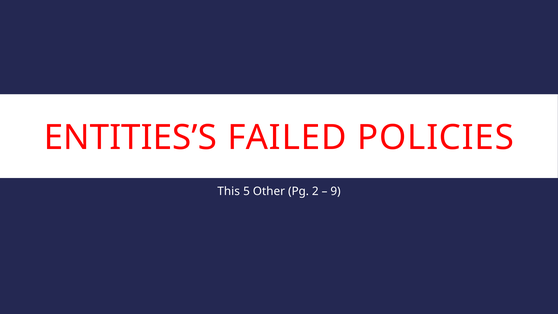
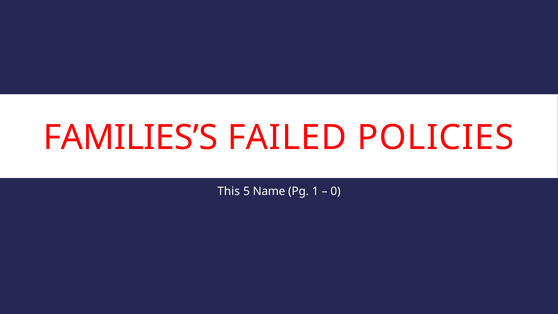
ENTITIES’S: ENTITIES’S -> FAMILIES’S
Other: Other -> Name
2: 2 -> 1
9: 9 -> 0
